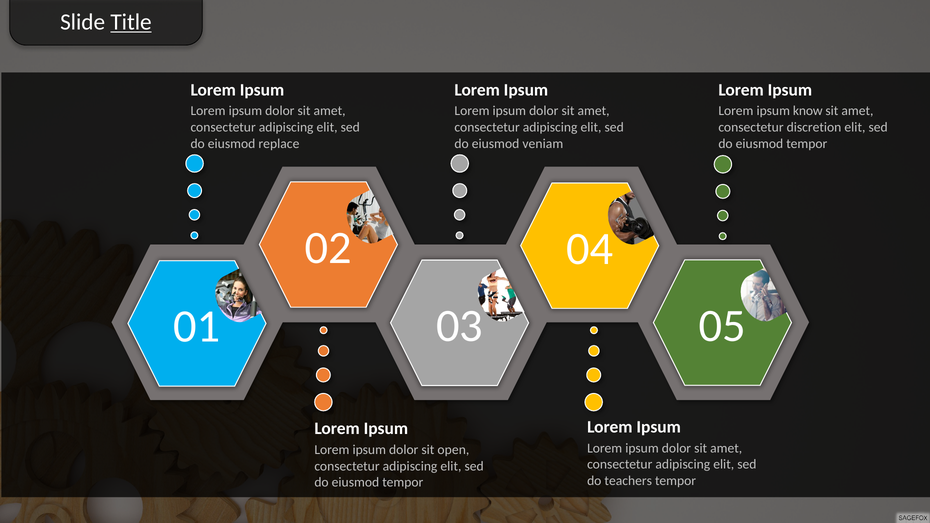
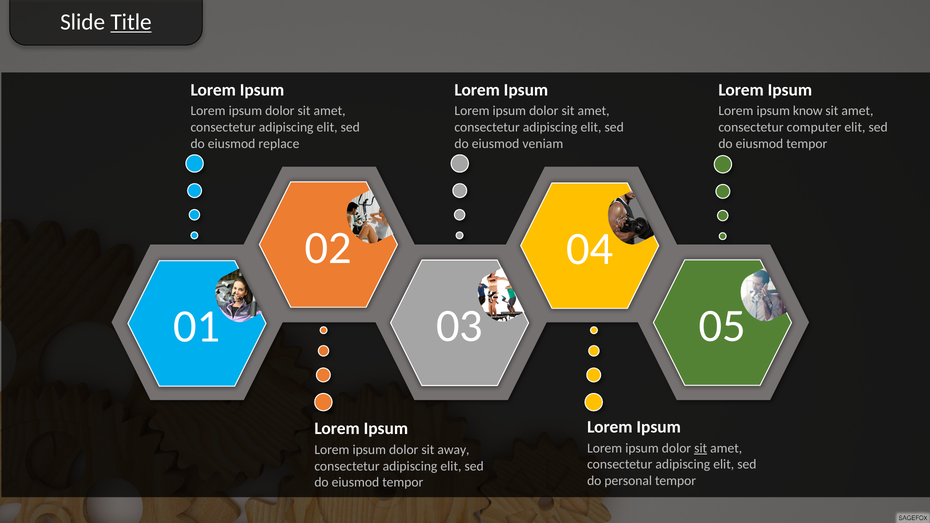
discretion: discretion -> computer
sit at (701, 448) underline: none -> present
open: open -> away
teachers: teachers -> personal
